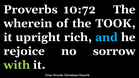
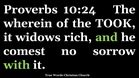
10:72: 10:72 -> 10:24
upright: upright -> widows
and colour: light blue -> light green
rejoice: rejoice -> comest
